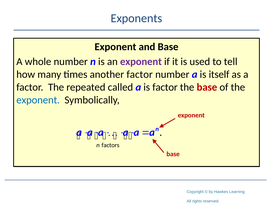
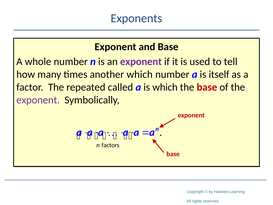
another factor: factor -> which
is factor: factor -> which
exponent at (38, 100) colour: blue -> purple
